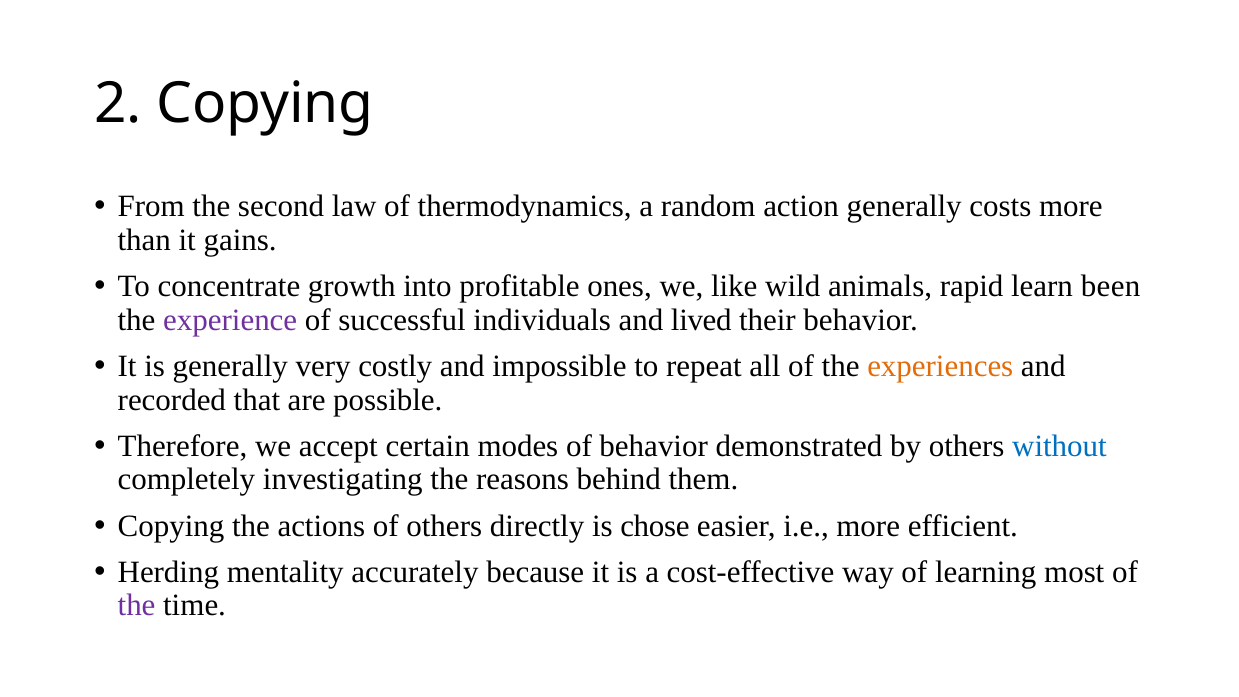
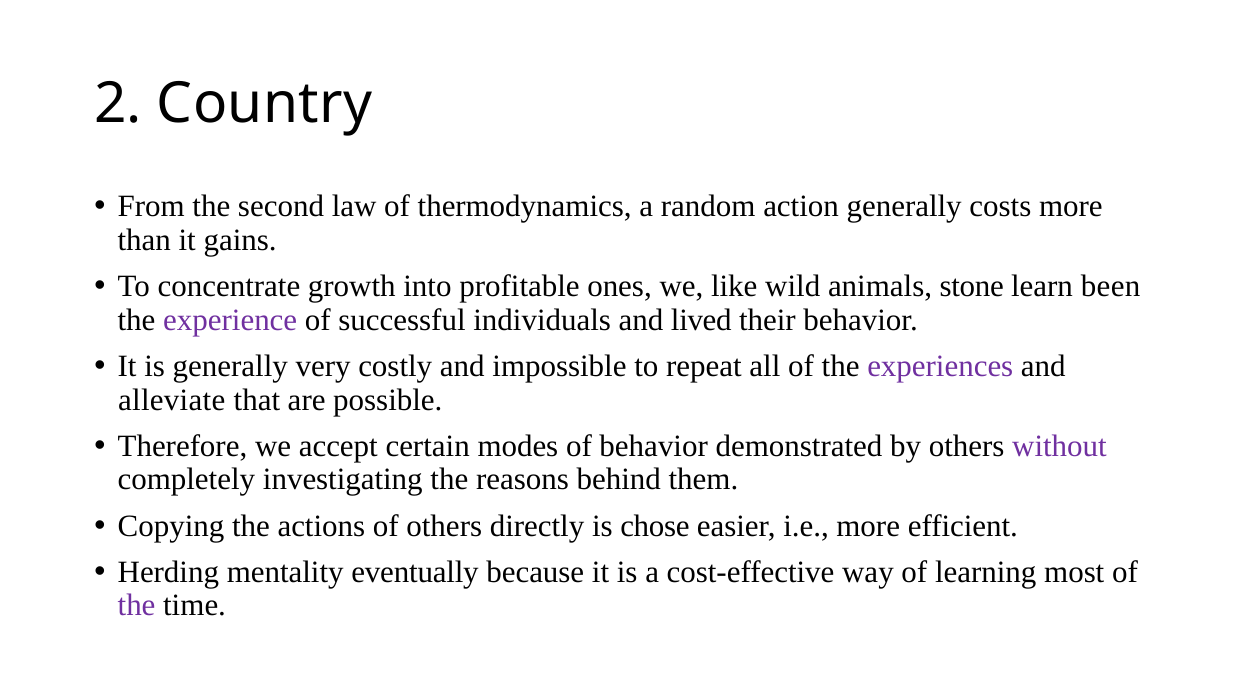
2 Copying: Copying -> Country
rapid: rapid -> stone
experiences colour: orange -> purple
recorded: recorded -> alleviate
without colour: blue -> purple
accurately: accurately -> eventually
